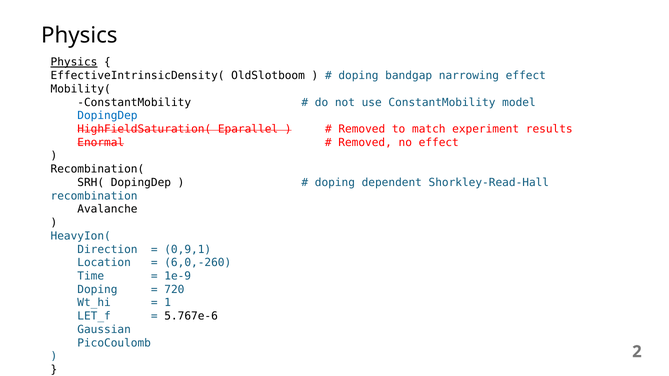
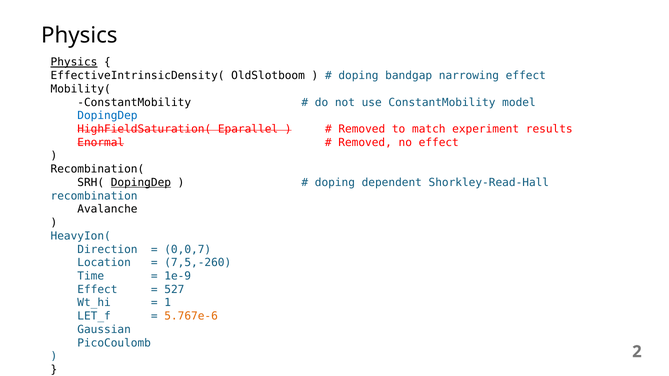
DopingDep at (141, 183) underline: none -> present
0,9,1: 0,9,1 -> 0,0,7
6,0,-260: 6,0,-260 -> 7,5,-260
Doping at (97, 290): Doping -> Effect
720: 720 -> 527
5.767e-6 colour: black -> orange
